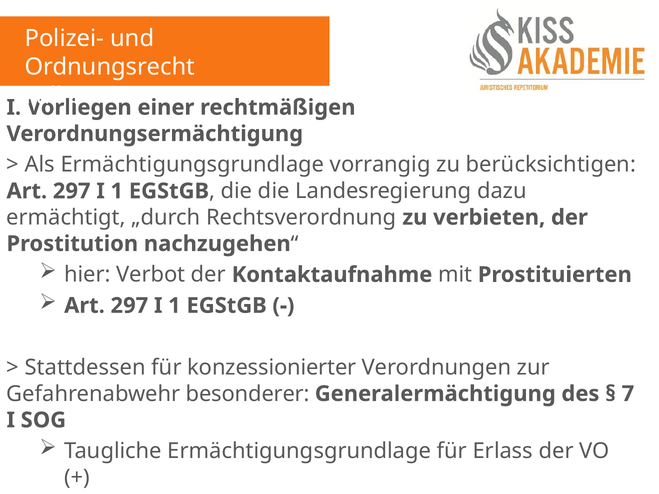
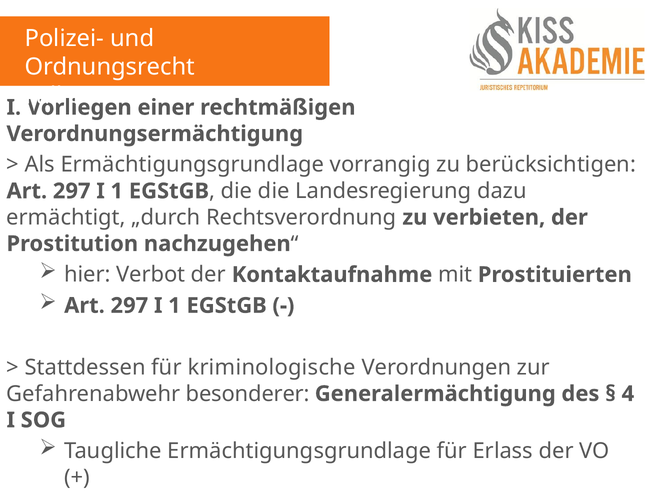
konzessionierter: konzessionierter -> kriminologische
7: 7 -> 4
